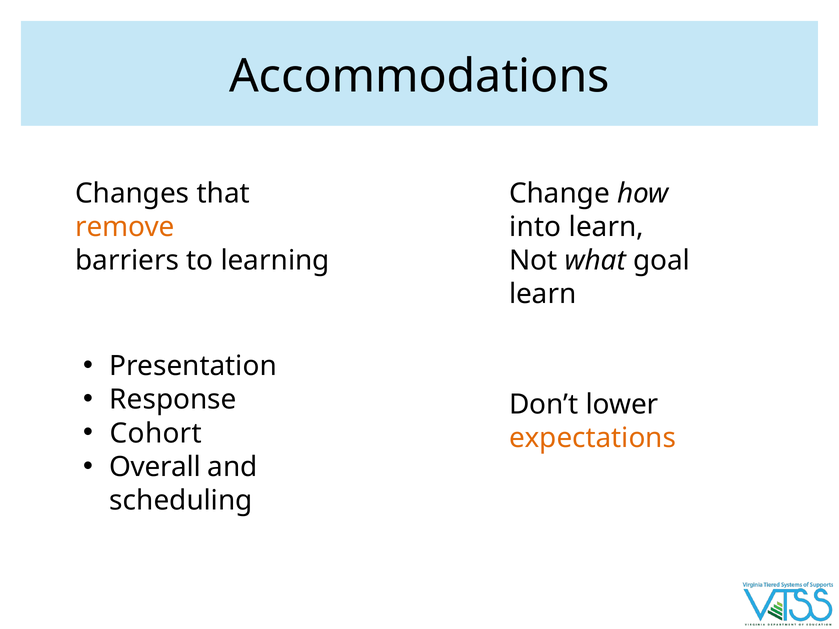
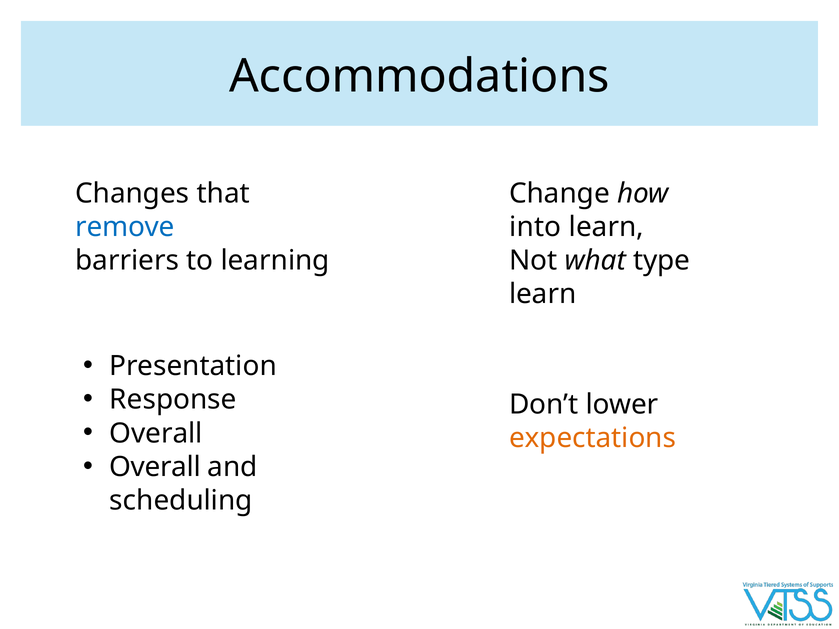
remove colour: orange -> blue
goal: goal -> type
Cohort at (156, 433): Cohort -> Overall
